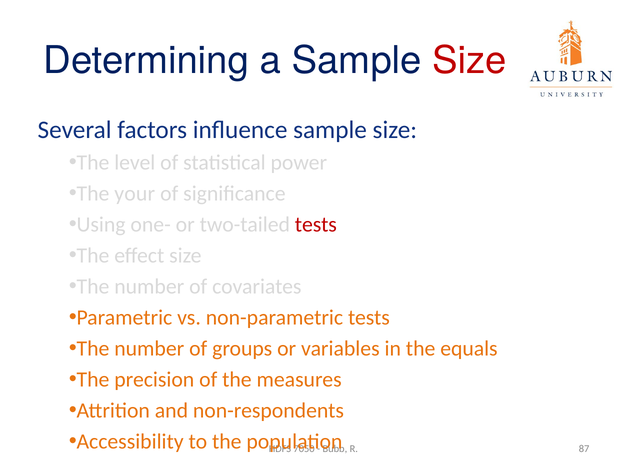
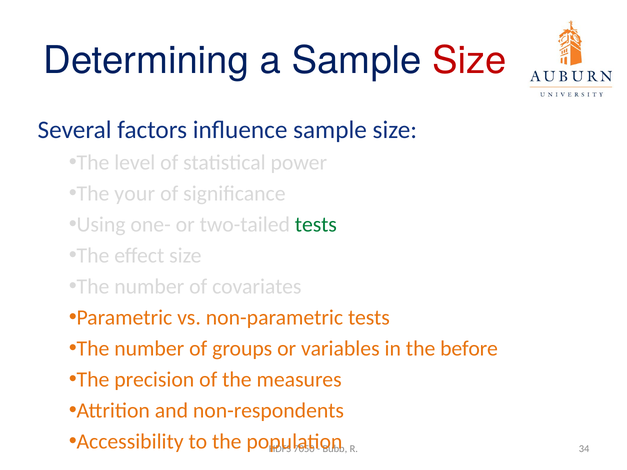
tests at (316, 225) colour: red -> green
equals: equals -> before
87: 87 -> 34
